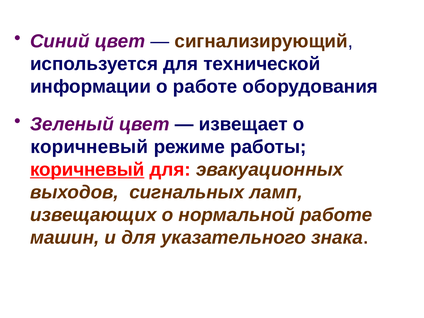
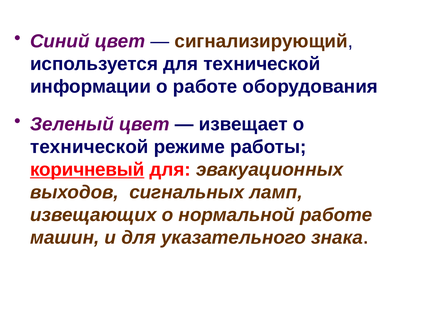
коричневый at (89, 147): коричневый -> технической
